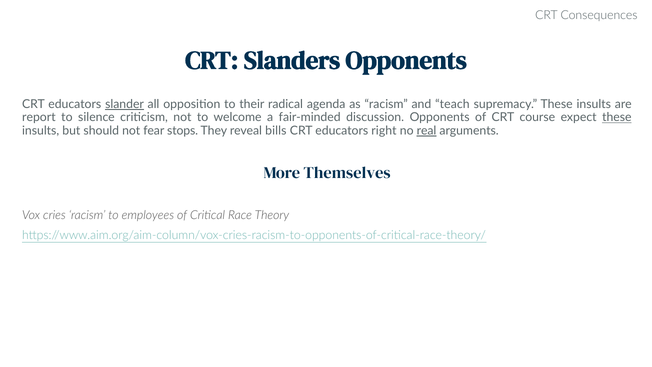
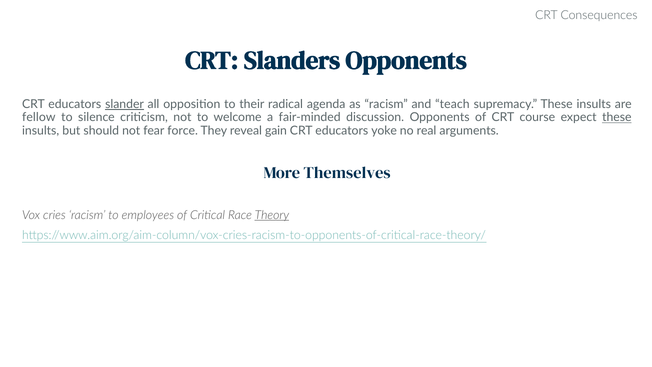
report: report -> fellow
stops: stops -> force
bills: bills -> gain
right: right -> yoke
real underline: present -> none
Theory underline: none -> present
